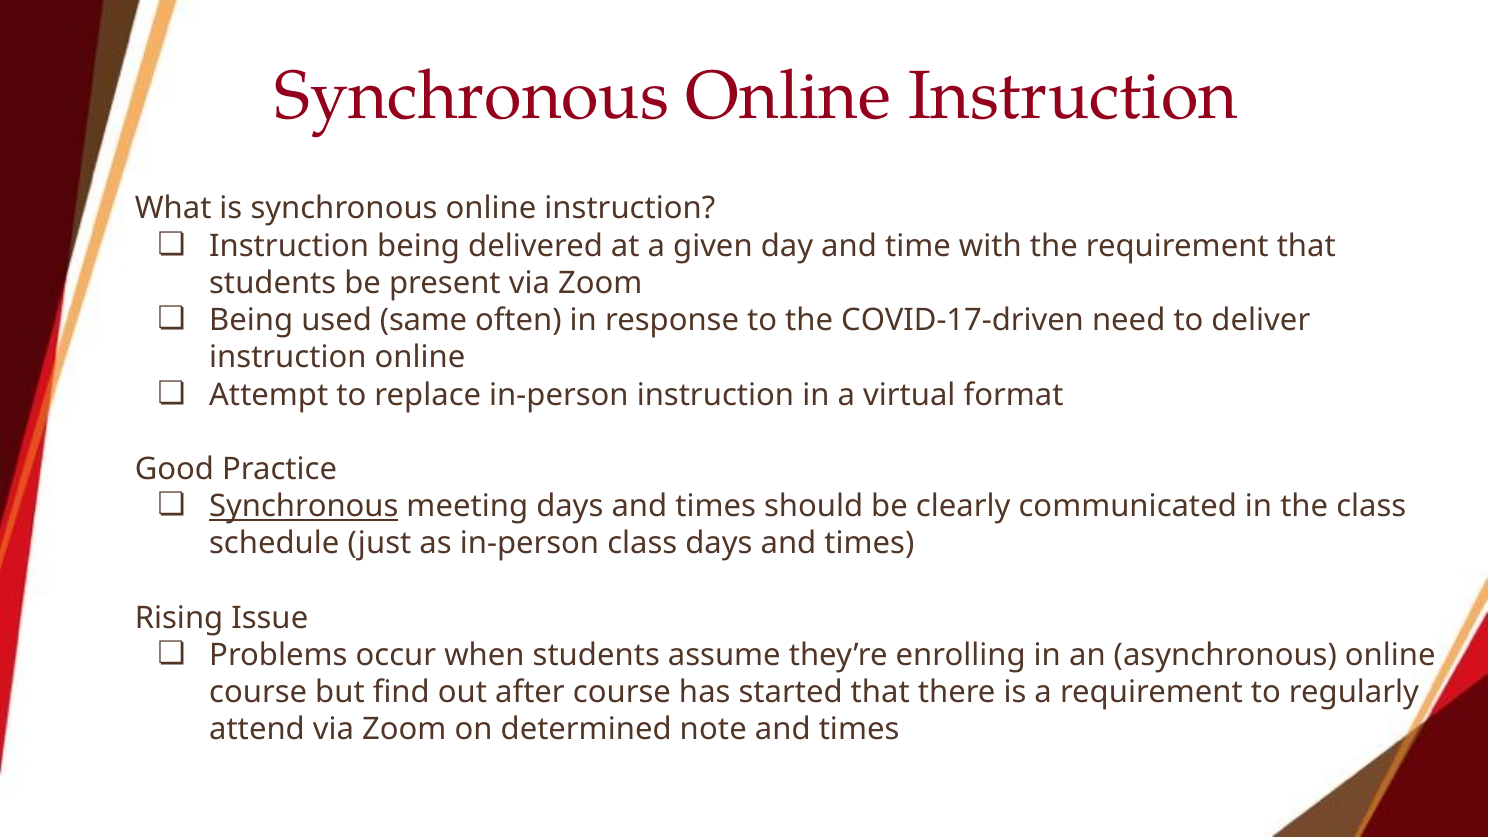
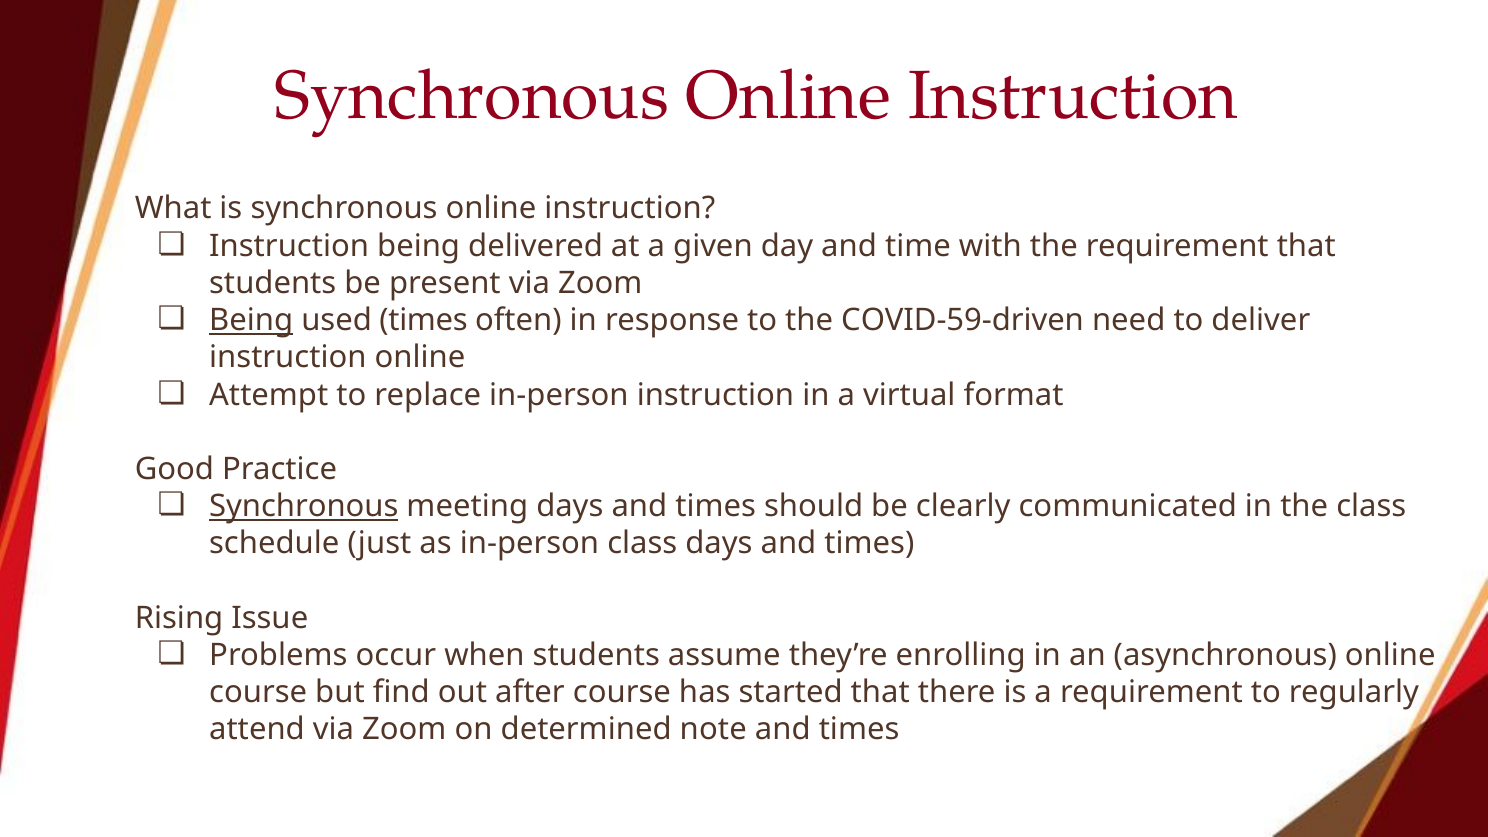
Being at (251, 320) underline: none -> present
used same: same -> times
COVID-17-driven: COVID-17-driven -> COVID-59-driven
